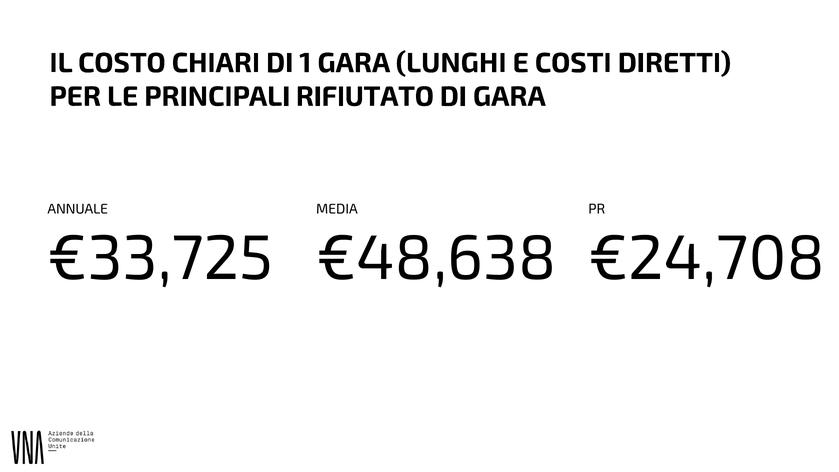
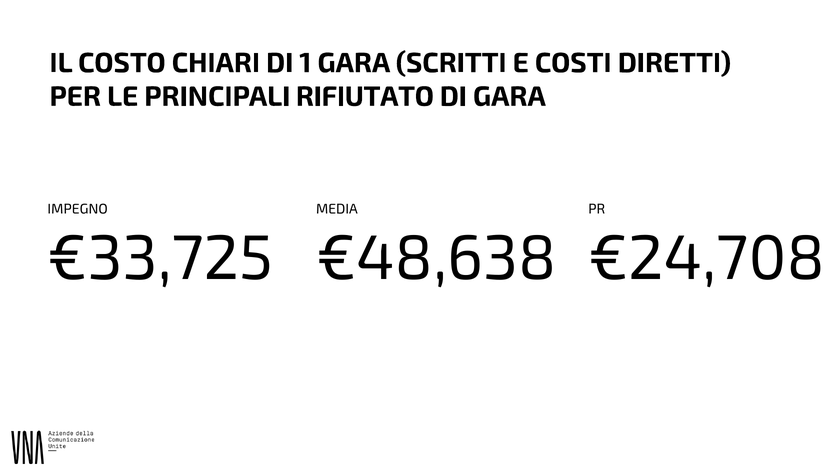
LUNGHI: LUNGHI -> SCRITTI
ANNUALE: ANNUALE -> IMPEGNO
